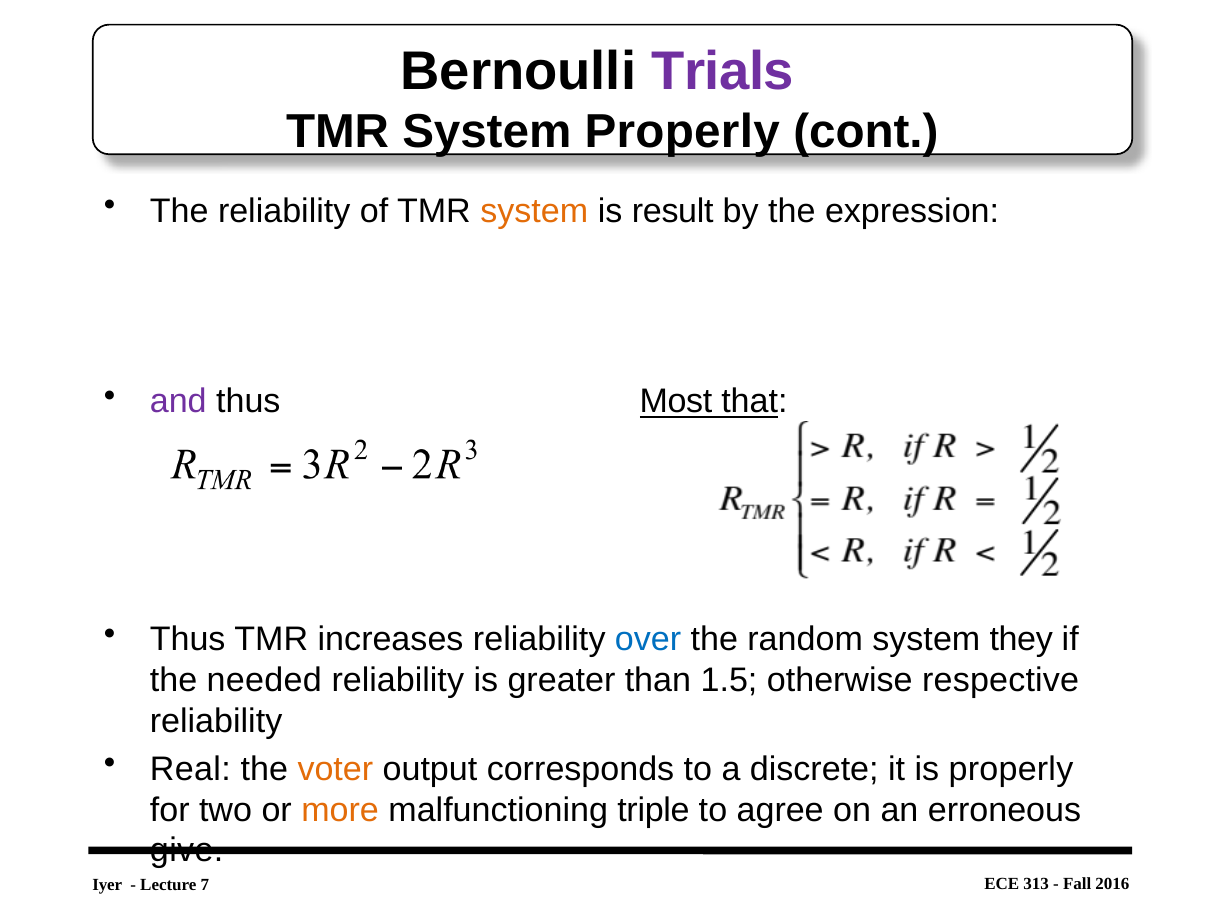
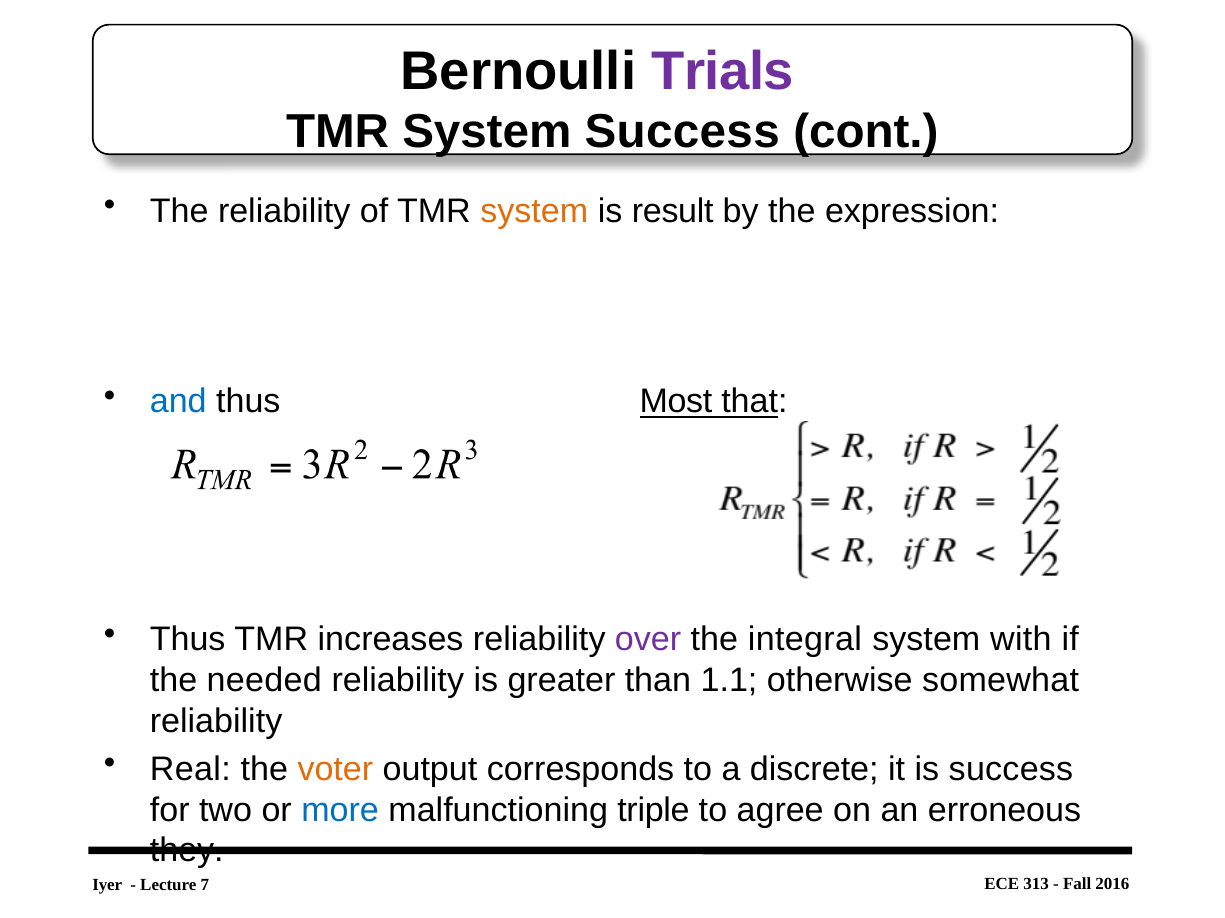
System Properly: Properly -> Success
and colour: purple -> blue
over colour: blue -> purple
random: random -> integral
they: they -> with
1.5: 1.5 -> 1.1
respective: respective -> somewhat
is properly: properly -> success
more colour: orange -> blue
give: give -> they
